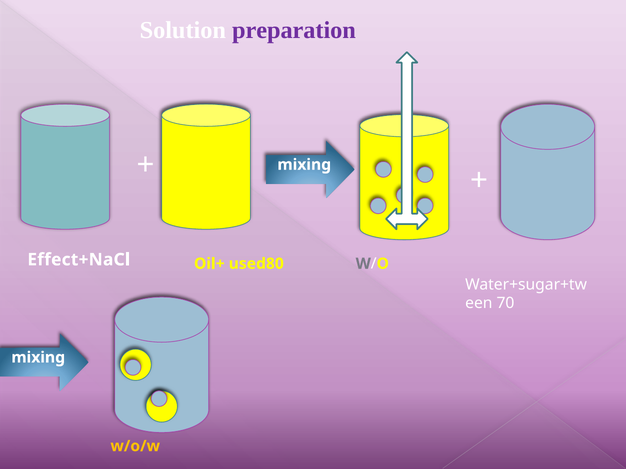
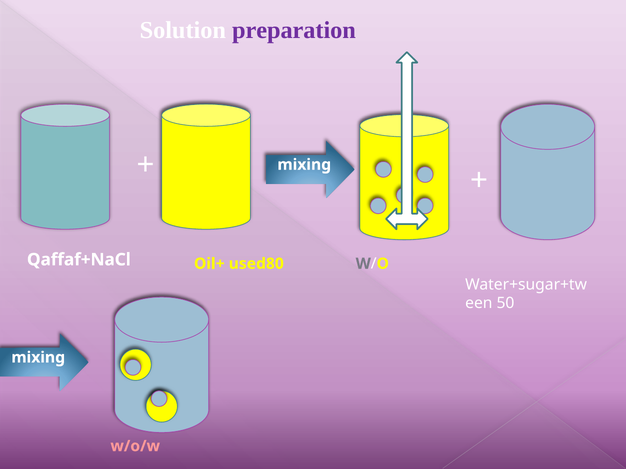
Effect+NaCl: Effect+NaCl -> Qaffaf+NaCl
70: 70 -> 50
w/o/w colour: yellow -> pink
